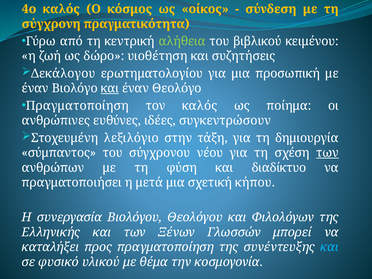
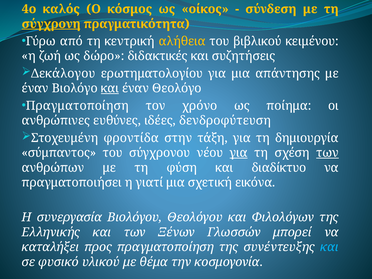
σύγχρονη underline: none -> present
αλήθεια colour: light green -> yellow
υιοθέτηση: υιοθέτηση -> διδακτικές
προσωπική: προσωπική -> απάντησης
τον καλός: καλός -> χρόνο
συγκεντρώσουν: συγκεντρώσουν -> δενδροφύτευση
λεξιλόγιο: λεξιλόγιο -> φροντίδα
για at (239, 153) underline: none -> present
μετά: μετά -> γιατί
κήπου: κήπου -> εικόνα
